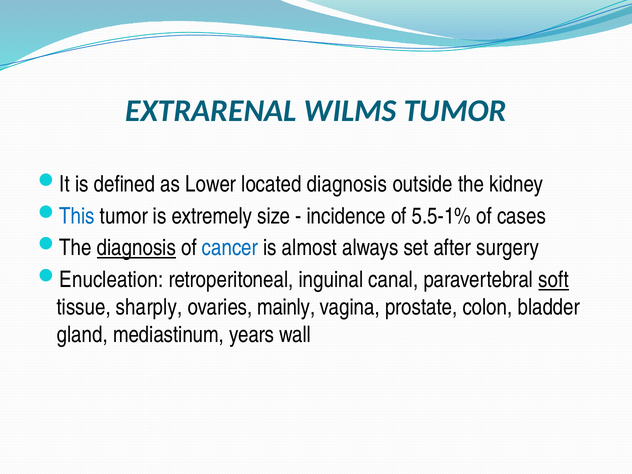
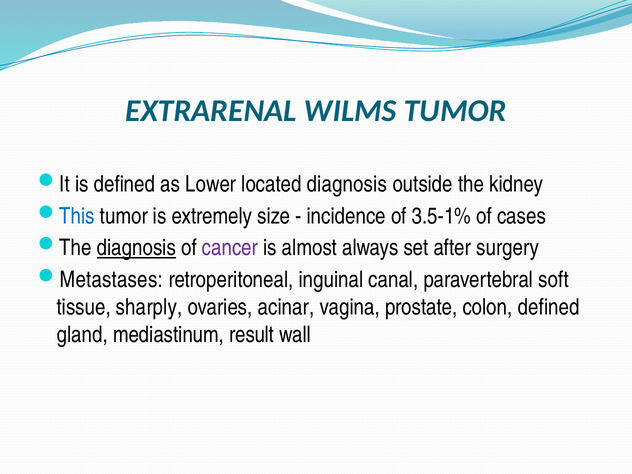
5.5-1%: 5.5-1% -> 3.5-1%
cancer colour: blue -> purple
Enucleation: Enucleation -> Metastases
soft underline: present -> none
mainly: mainly -> acinar
colon bladder: bladder -> defined
years: years -> result
